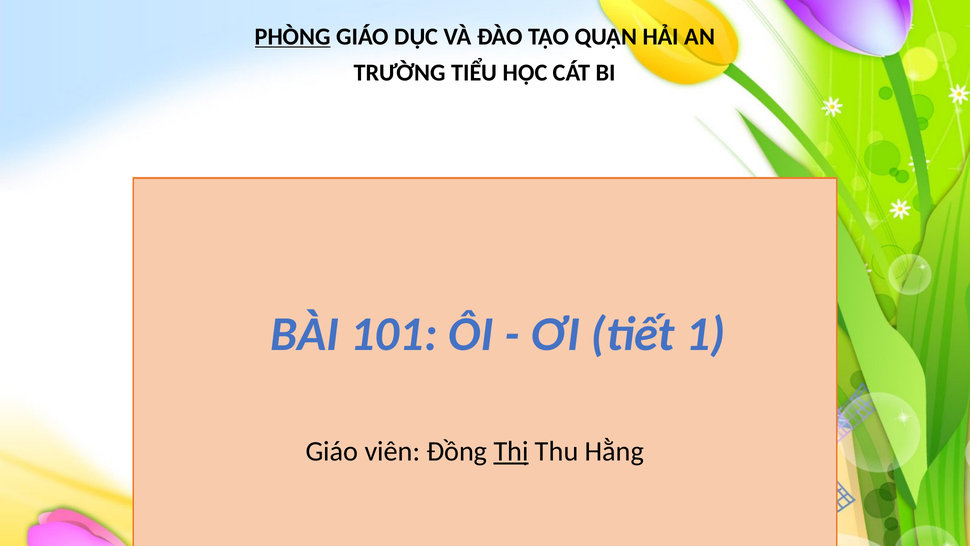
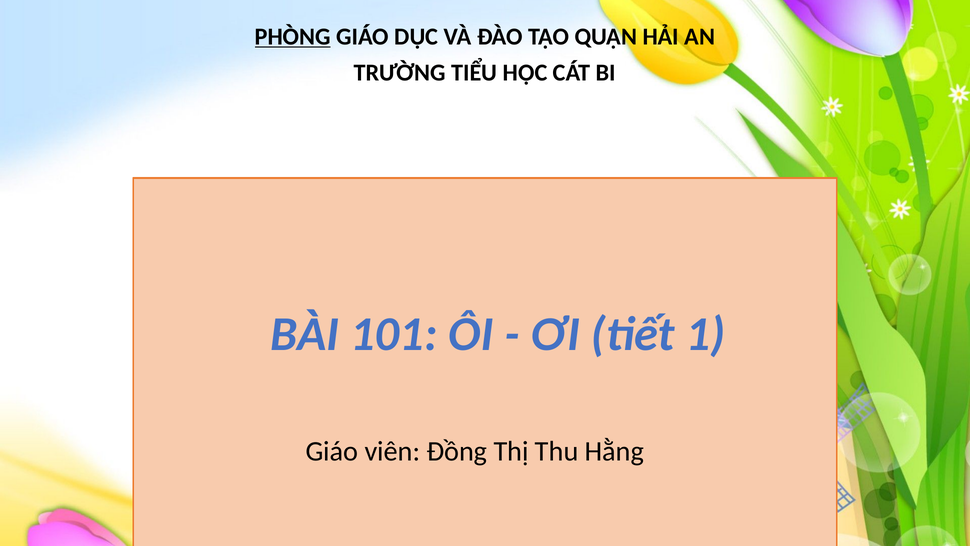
Thị underline: present -> none
